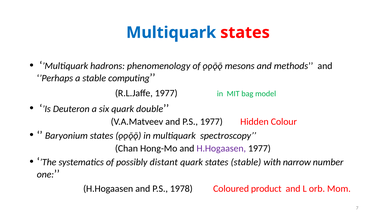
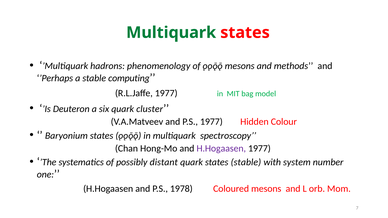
Multiquark at (171, 33) colour: blue -> green
double: double -> cluster
narrow: narrow -> system
Coloured product: product -> mesons
